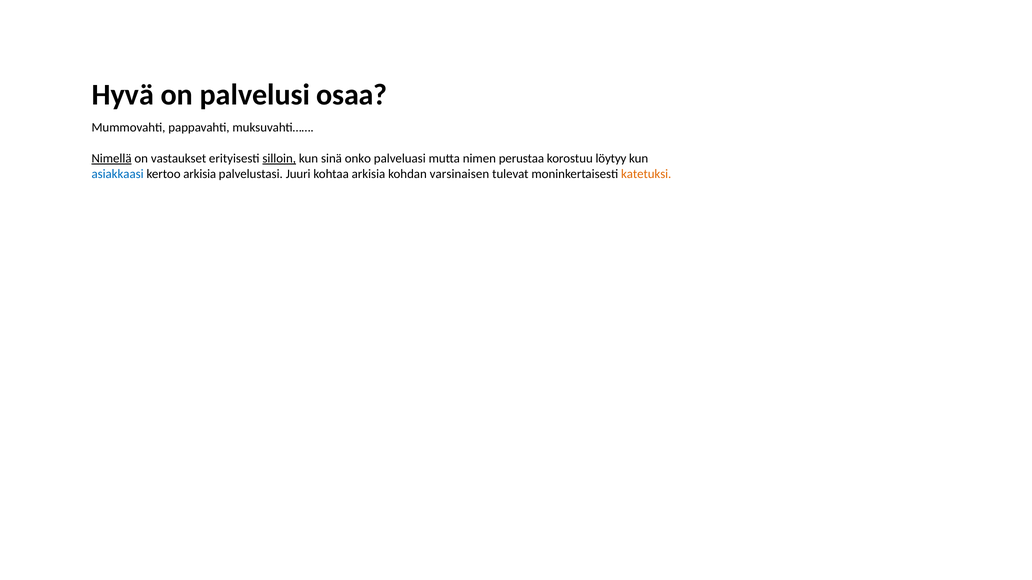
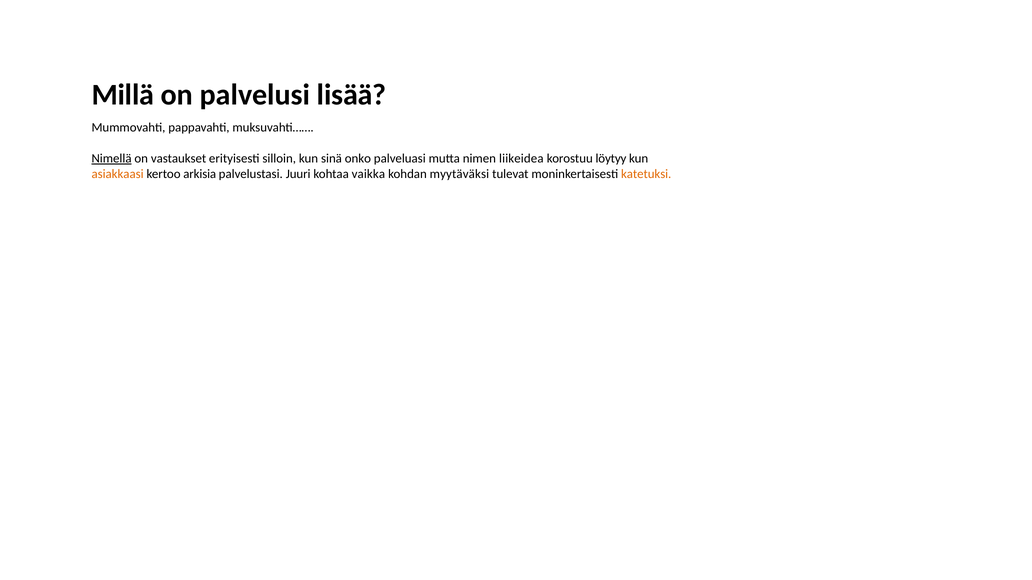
Hyvä: Hyvä -> Millä
osaa: osaa -> lisää
silloin underline: present -> none
perustaa: perustaa -> liikeidea
asiakkaasi colour: blue -> orange
kohtaa arkisia: arkisia -> vaikka
varsinaisen: varsinaisen -> myytäväksi
